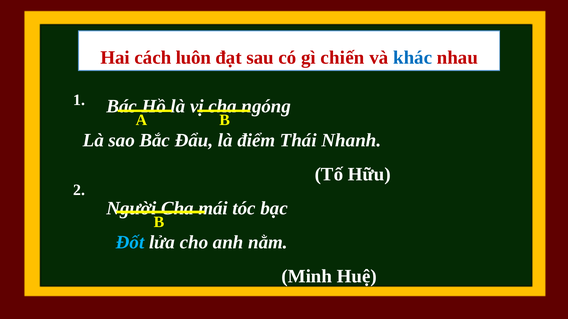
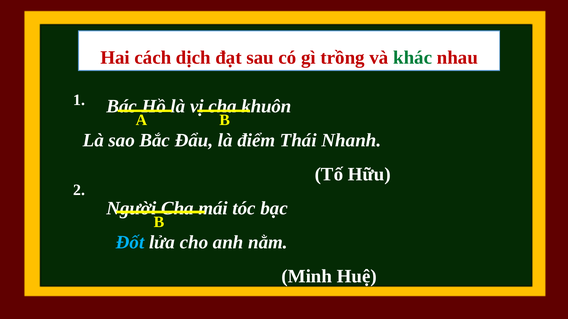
luôn: luôn -> dịch
chiến: chiến -> trồng
khác colour: blue -> green
ngóng: ngóng -> khuôn
